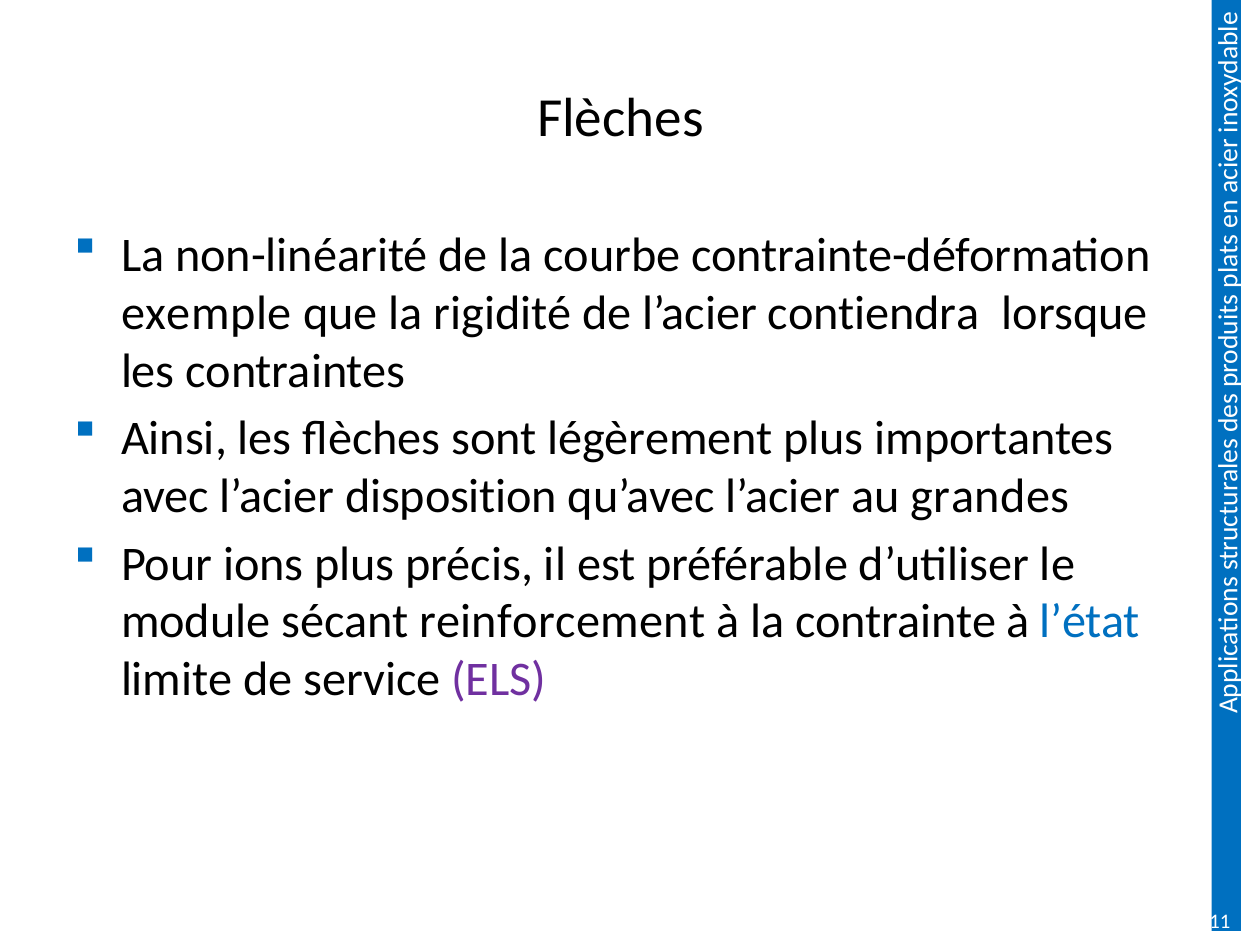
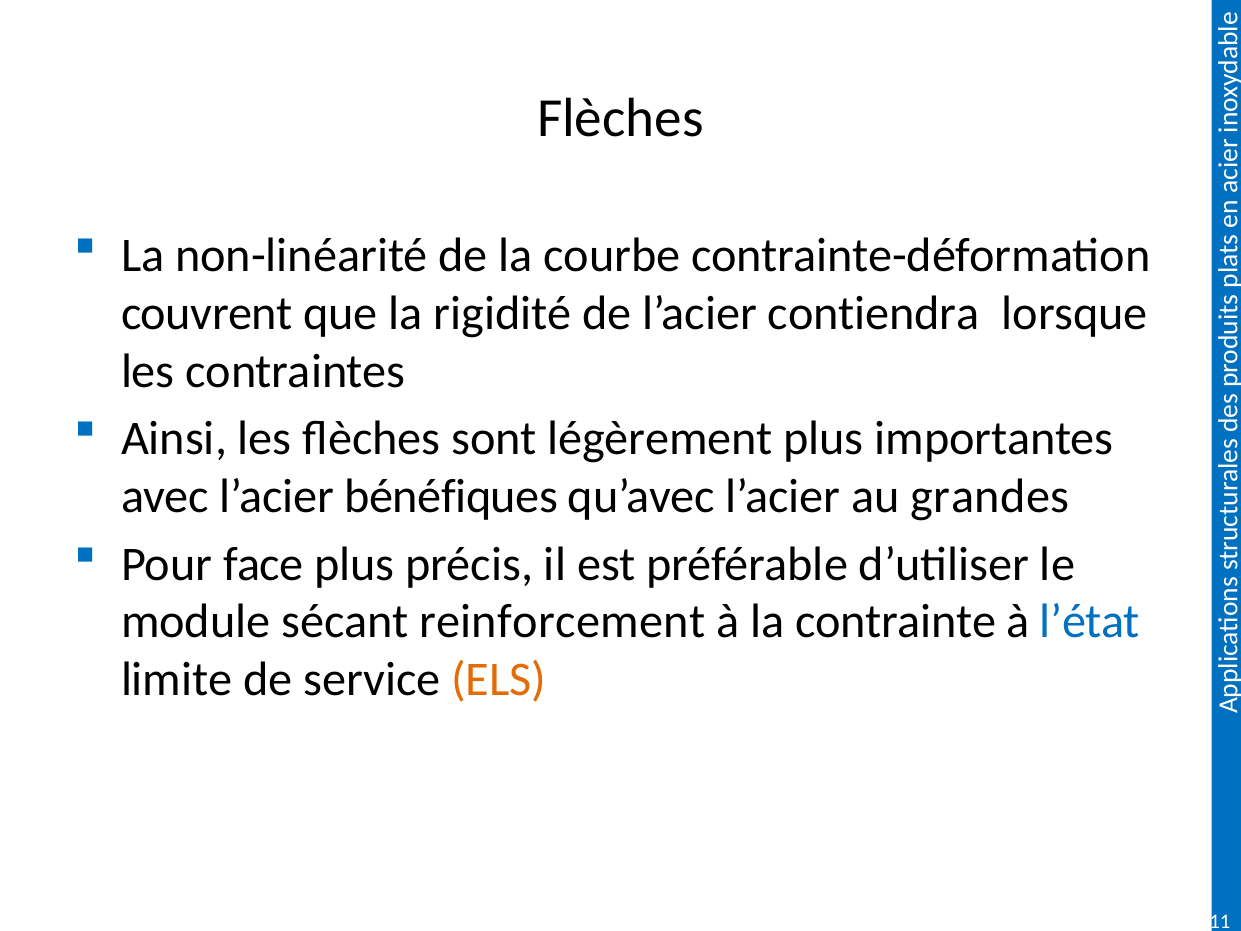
exemple: exemple -> couvrent
disposition: disposition -> bénéfiques
ions: ions -> face
ELS colour: purple -> orange
